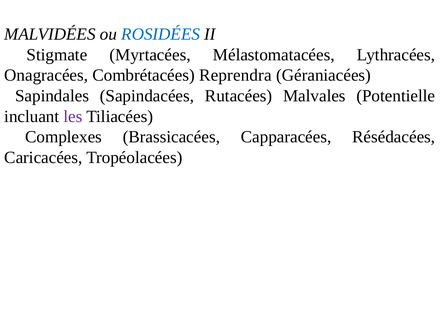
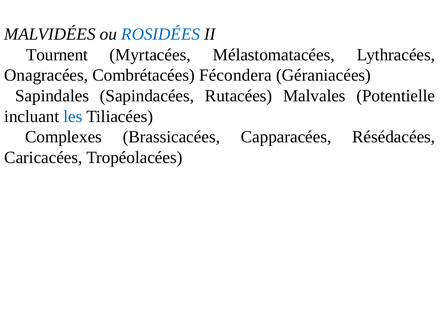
Stigmate: Stigmate -> Tournent
Reprendra: Reprendra -> Fécondera
les colour: purple -> blue
